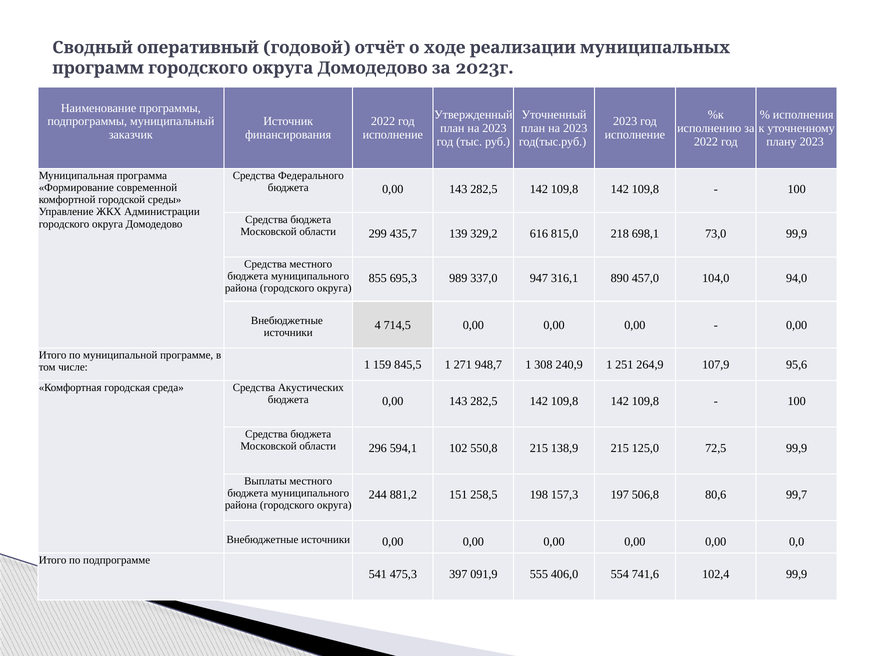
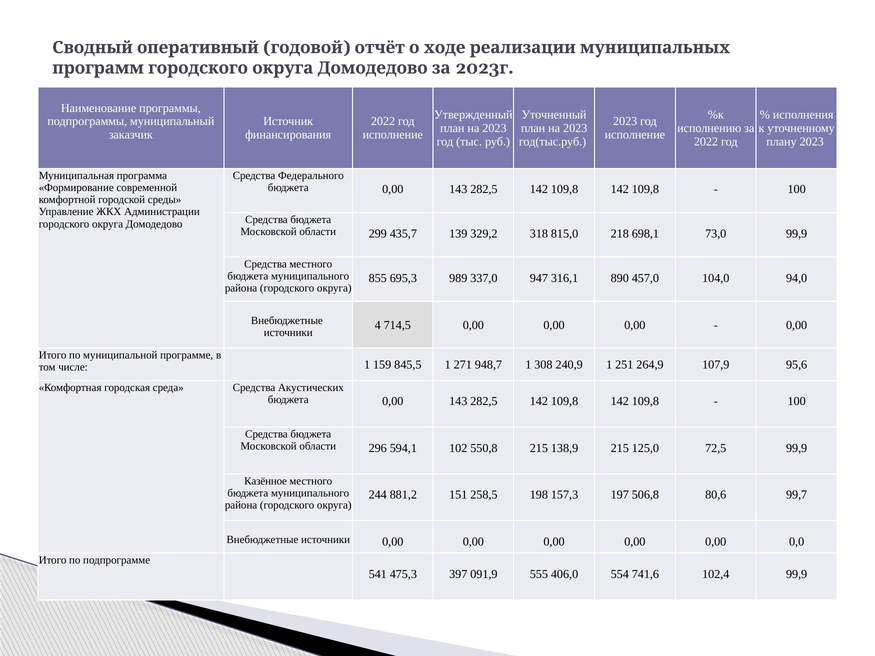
616: 616 -> 318
Выплаты: Выплаты -> Казённое
